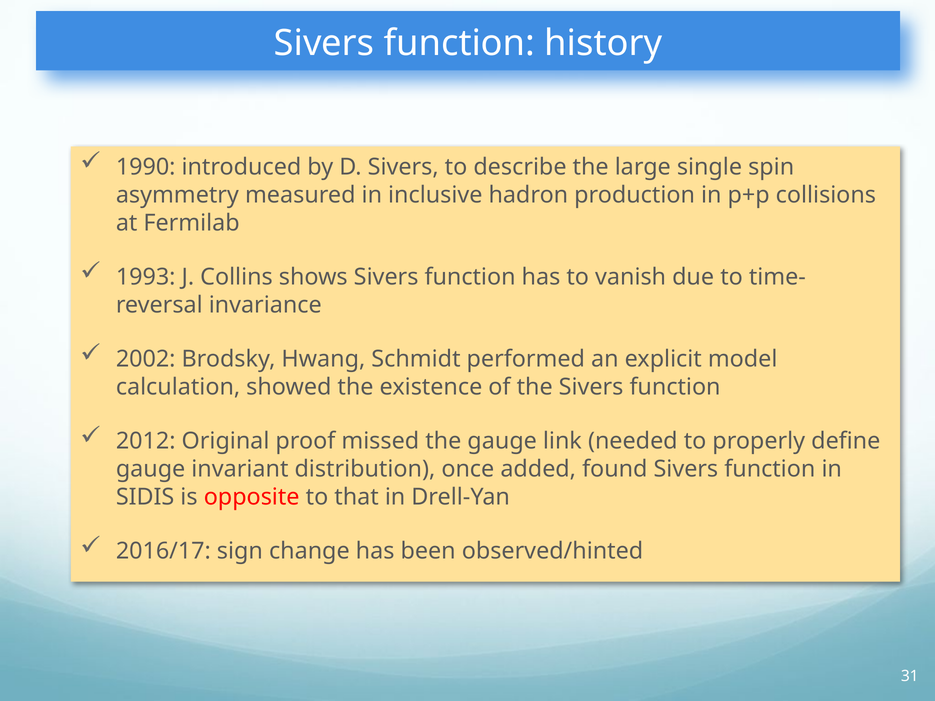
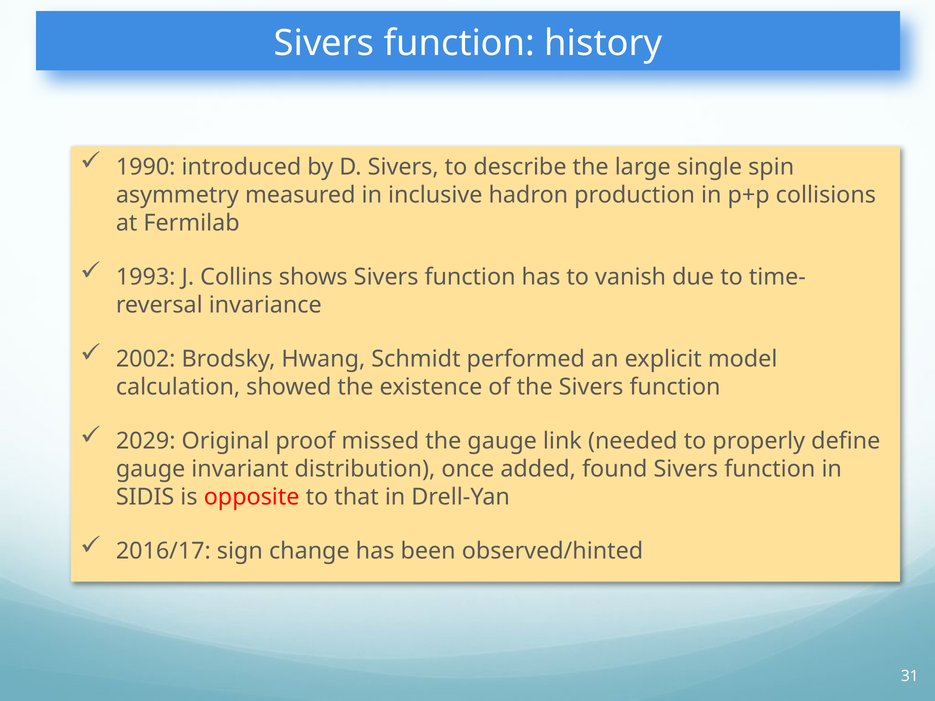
2012: 2012 -> 2029
